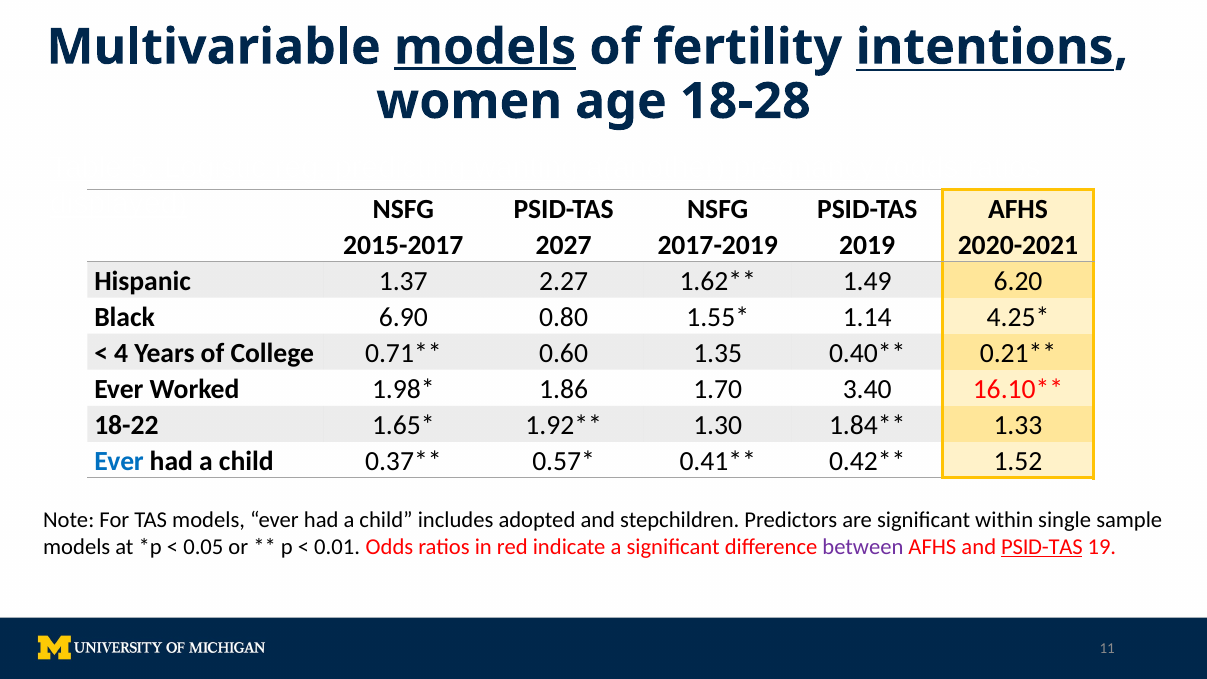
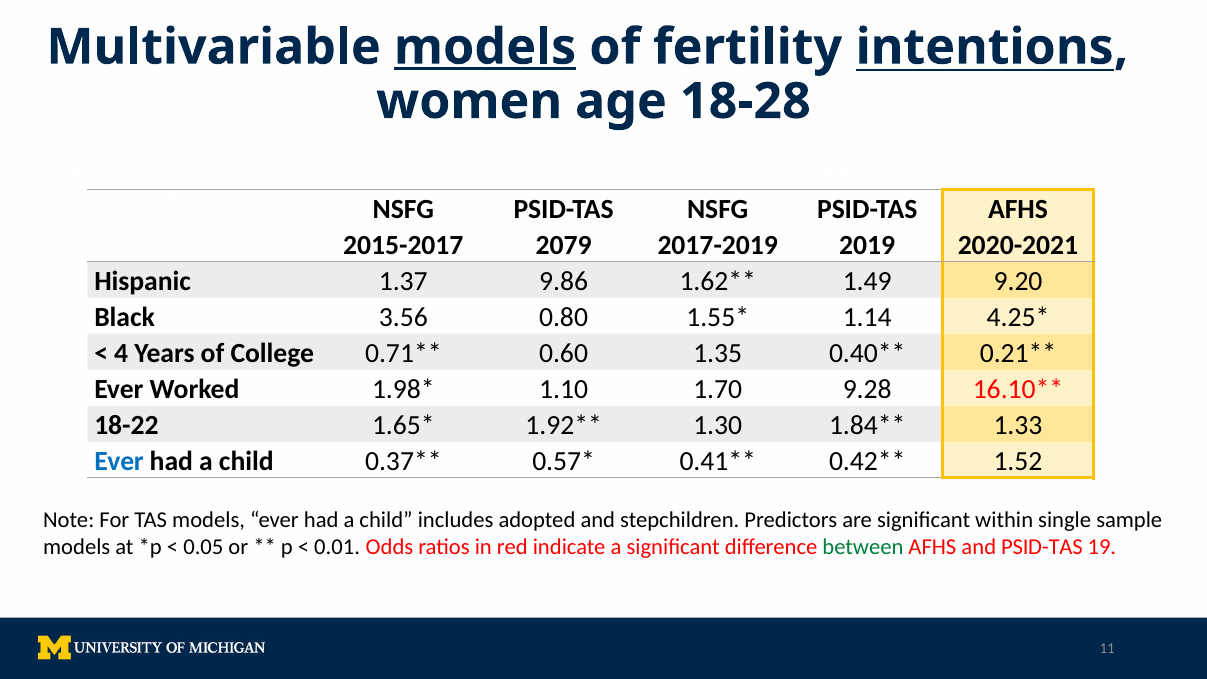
2027: 2027 -> 2079
2.27: 2.27 -> 9.86
6.20: 6.20 -> 9.20
6.90: 6.90 -> 3.56
1.86: 1.86 -> 1.10
3.40: 3.40 -> 9.28
between colour: purple -> green
PSID-TAS at (1042, 547) underline: present -> none
